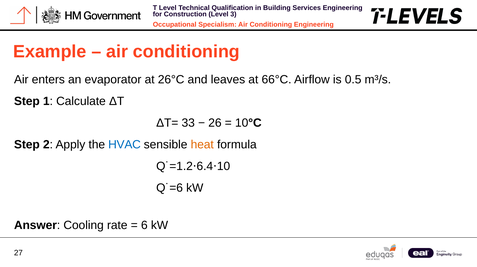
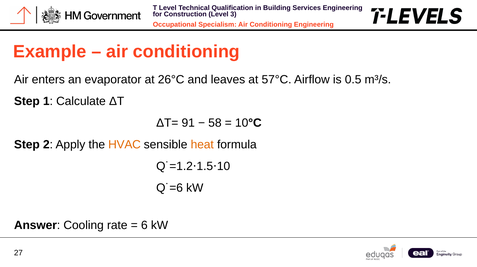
66°C: 66°C -> 57°C
33: 33 -> 91
26: 26 -> 58
HVAC colour: blue -> orange
6.4: 6.4 -> 1.5
